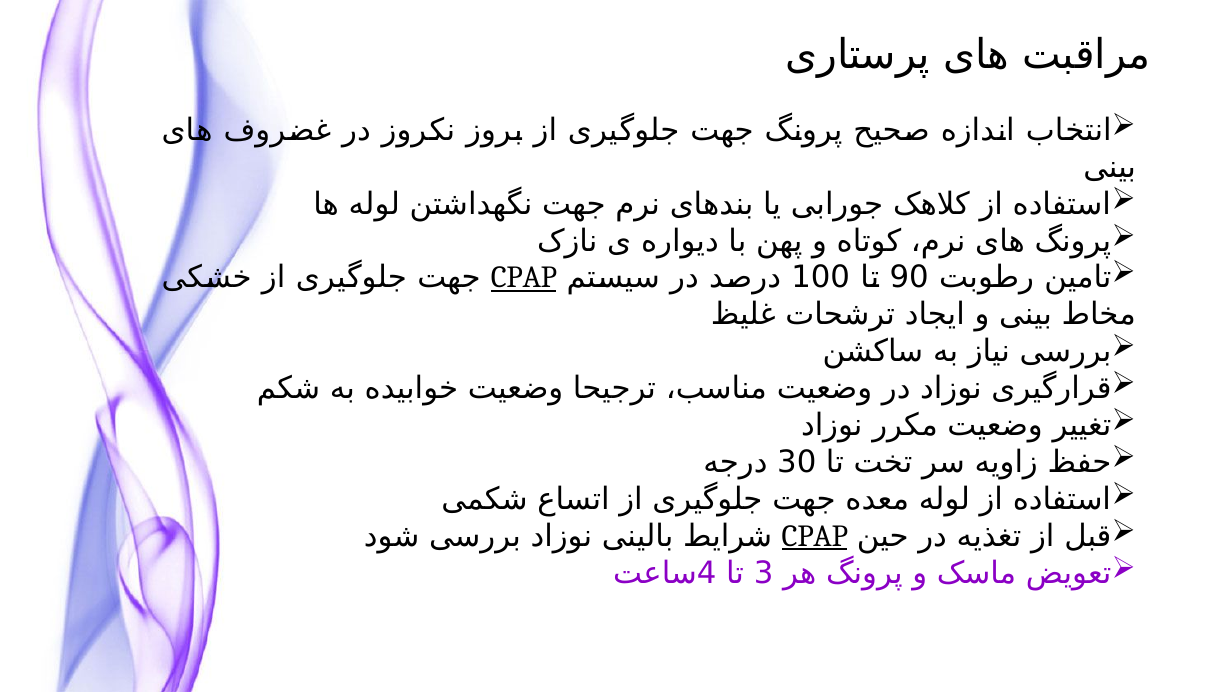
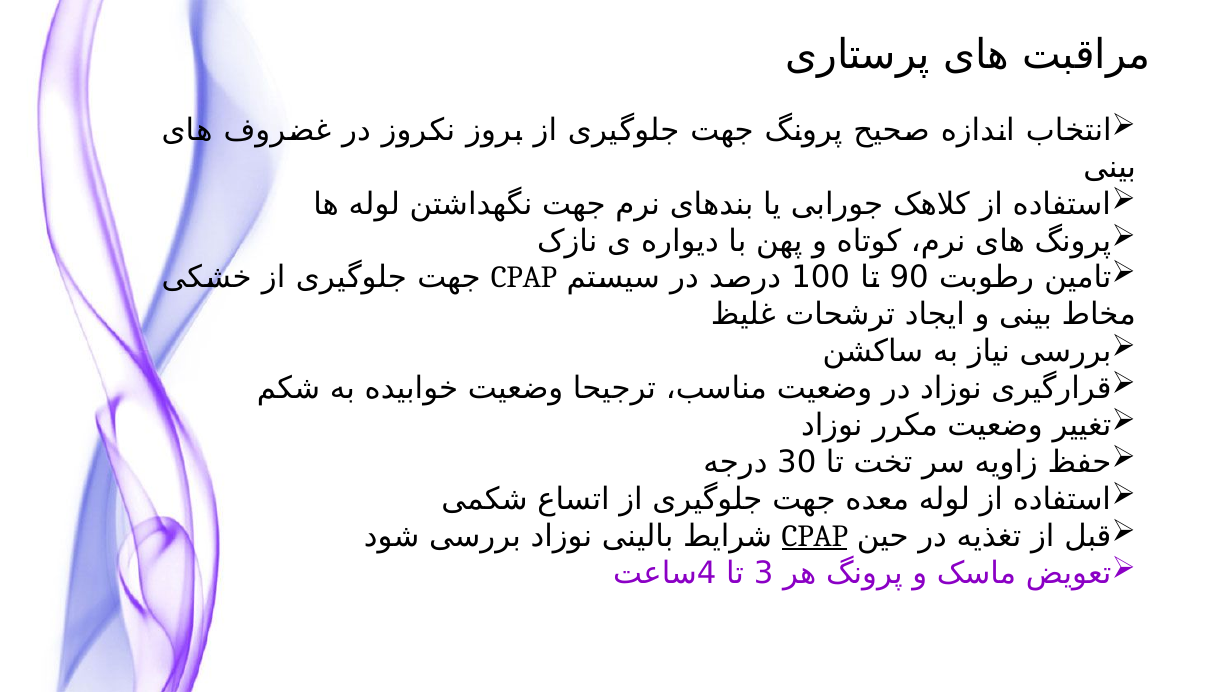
CPAP at (524, 278) underline: present -> none
